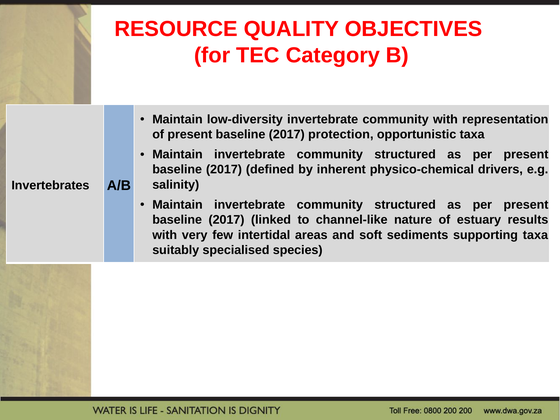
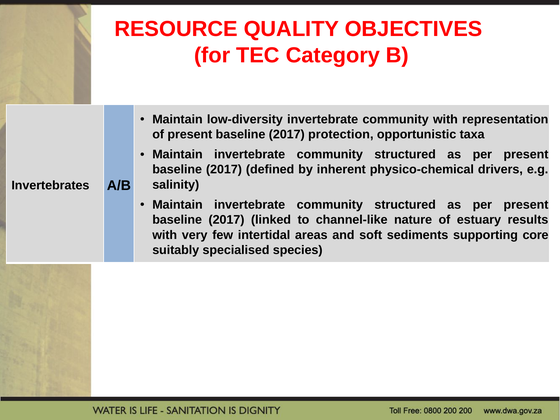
supporting taxa: taxa -> core
